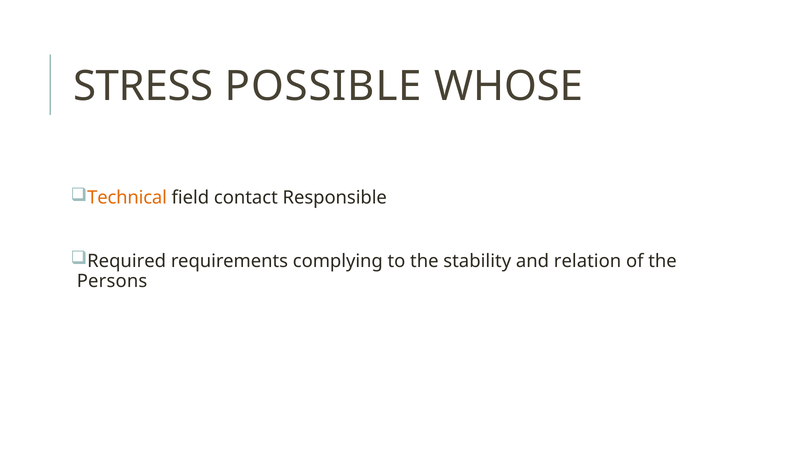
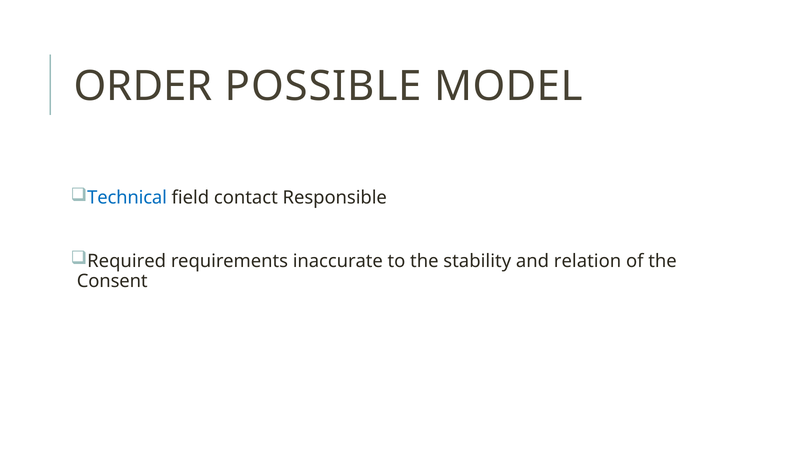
STRESS: STRESS -> ORDER
WHOSE: WHOSE -> MODEL
Technical colour: orange -> blue
complying: complying -> inaccurate
Persons: Persons -> Consent
